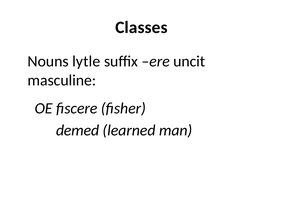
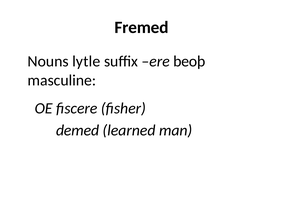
Classes: Classes -> Fremed
uncit: uncit -> beoþ
